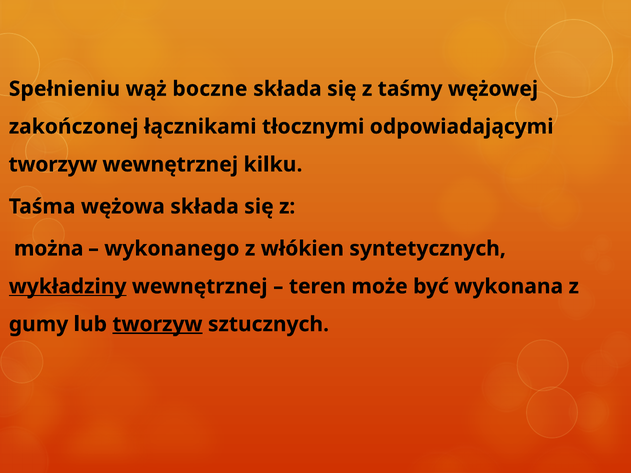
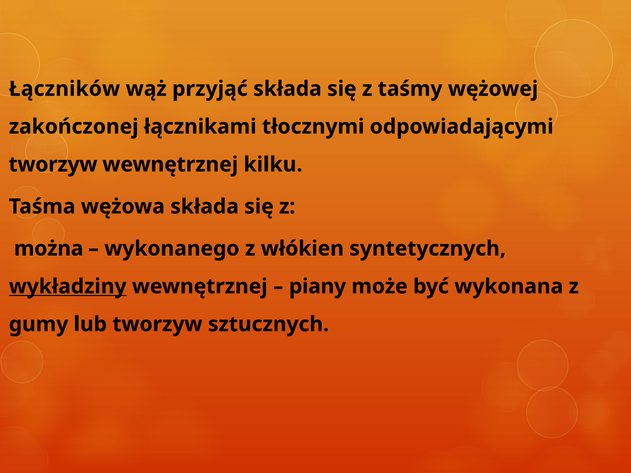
Spełnieniu: Spełnieniu -> Łączników
boczne: boczne -> przyjąć
teren: teren -> piany
tworzyw at (157, 324) underline: present -> none
